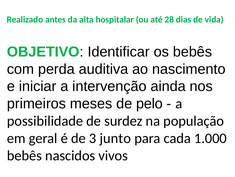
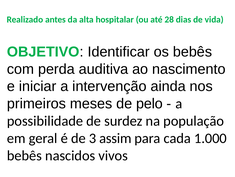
junto: junto -> assim
